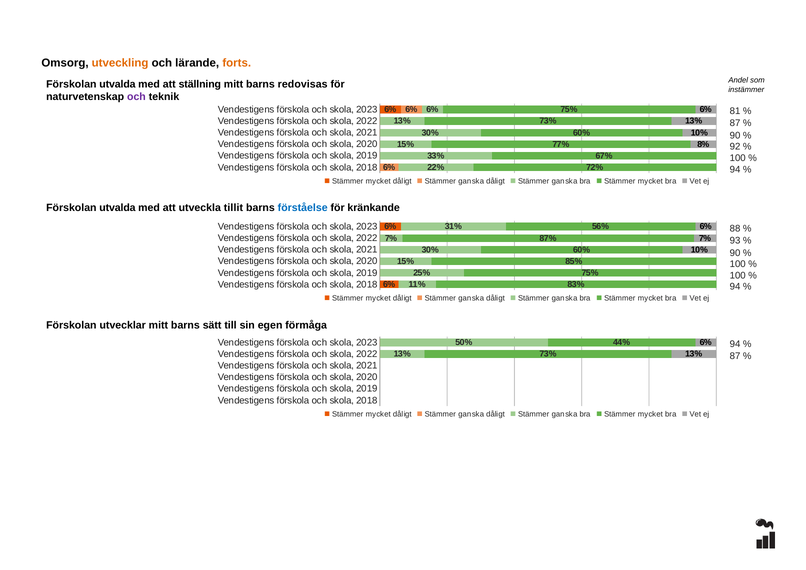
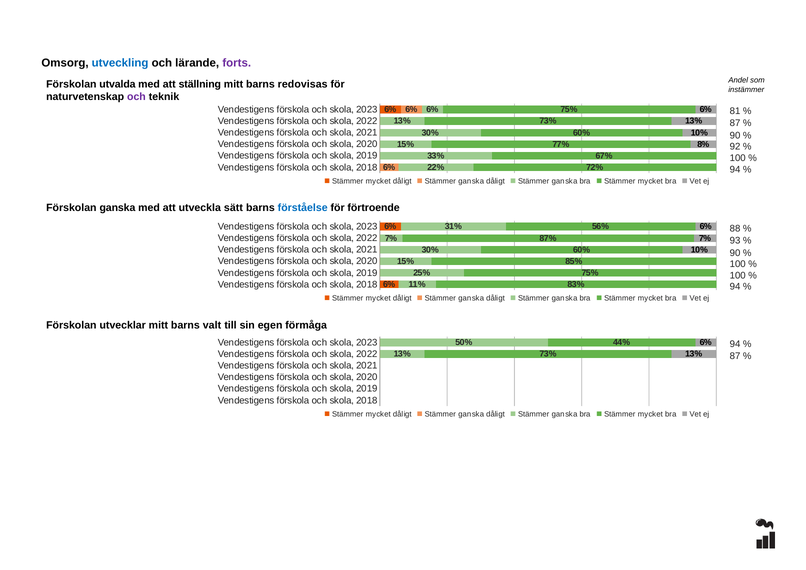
utveckling colour: orange -> blue
forts colour: orange -> purple
utvalda at (117, 208): utvalda -> ganska
tillit: tillit -> sätt
kränkande: kränkande -> förtroende
sätt: sätt -> valt
